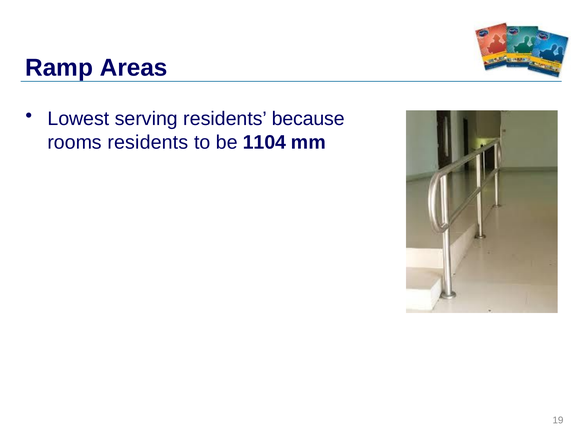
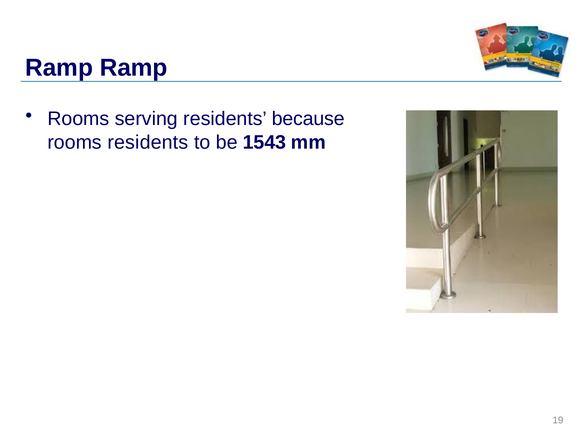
Ramp Areas: Areas -> Ramp
Lowest at (78, 119): Lowest -> Rooms
1104: 1104 -> 1543
